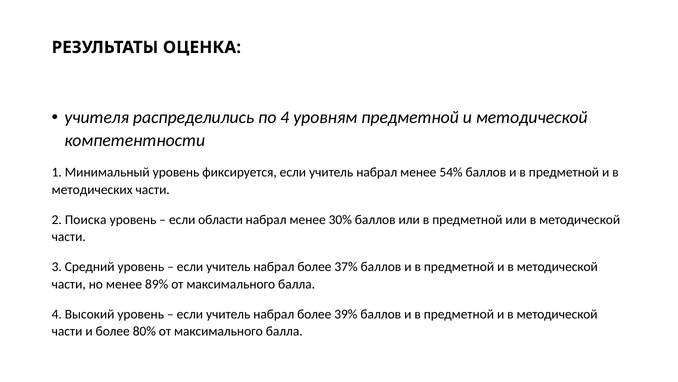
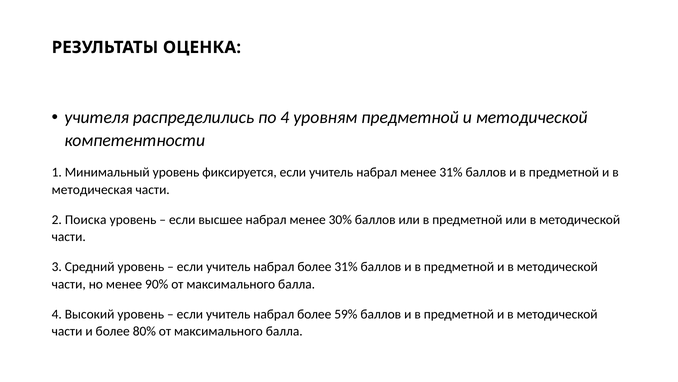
менее 54%: 54% -> 31%
методических: методических -> методическая
области: области -> высшее
более 37%: 37% -> 31%
89%: 89% -> 90%
39%: 39% -> 59%
